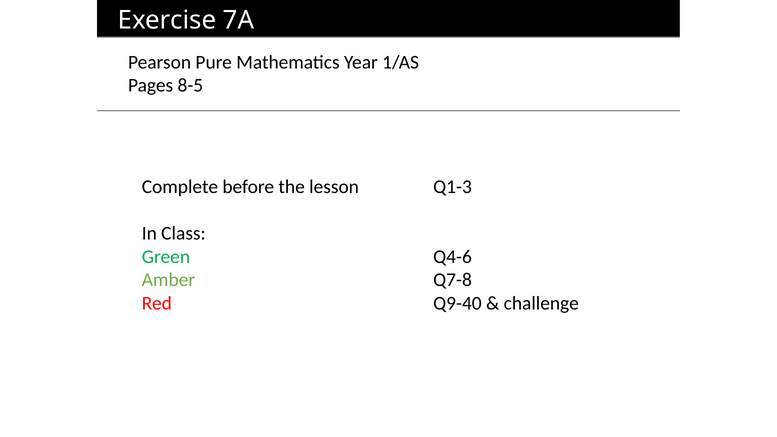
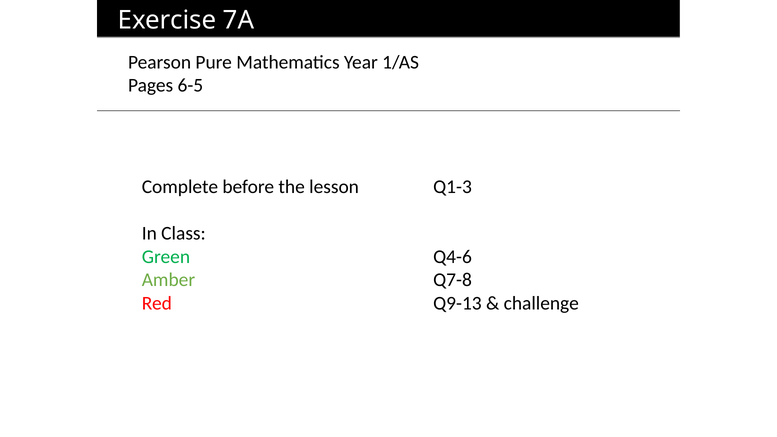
8-5: 8-5 -> 6-5
Q9-40: Q9-40 -> Q9-13
